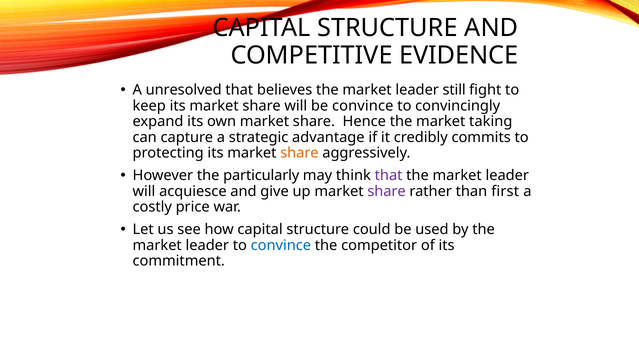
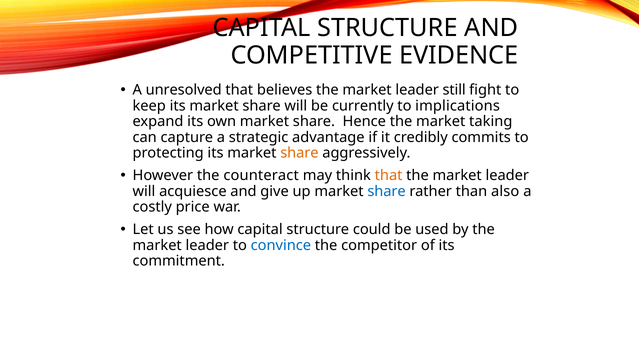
be convince: convince -> currently
convincingly: convincingly -> implications
particularly: particularly -> counteract
that at (389, 176) colour: purple -> orange
share at (387, 191) colour: purple -> blue
first: first -> also
